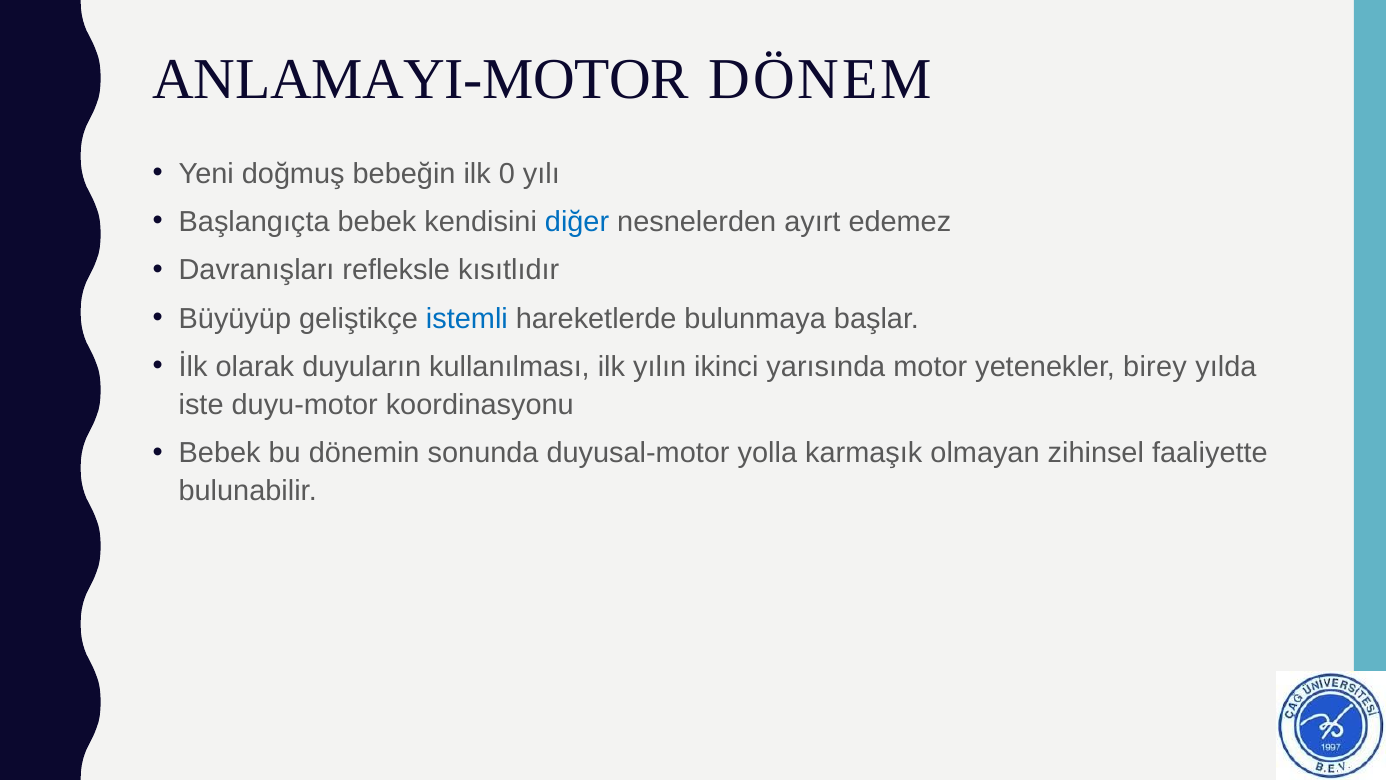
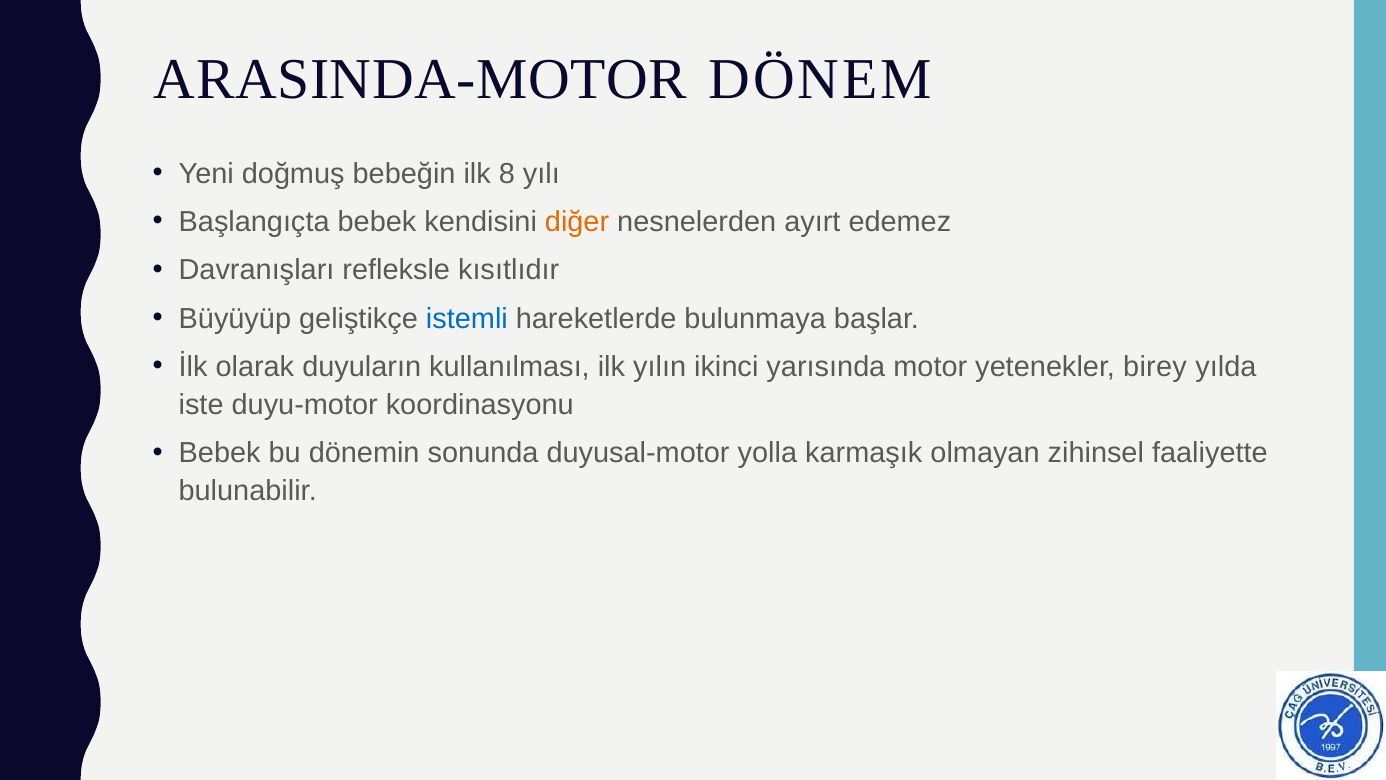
ANLAMAYI-MOTOR: ANLAMAYI-MOTOR -> ARASINDA-MOTOR
0: 0 -> 8
diğer colour: blue -> orange
